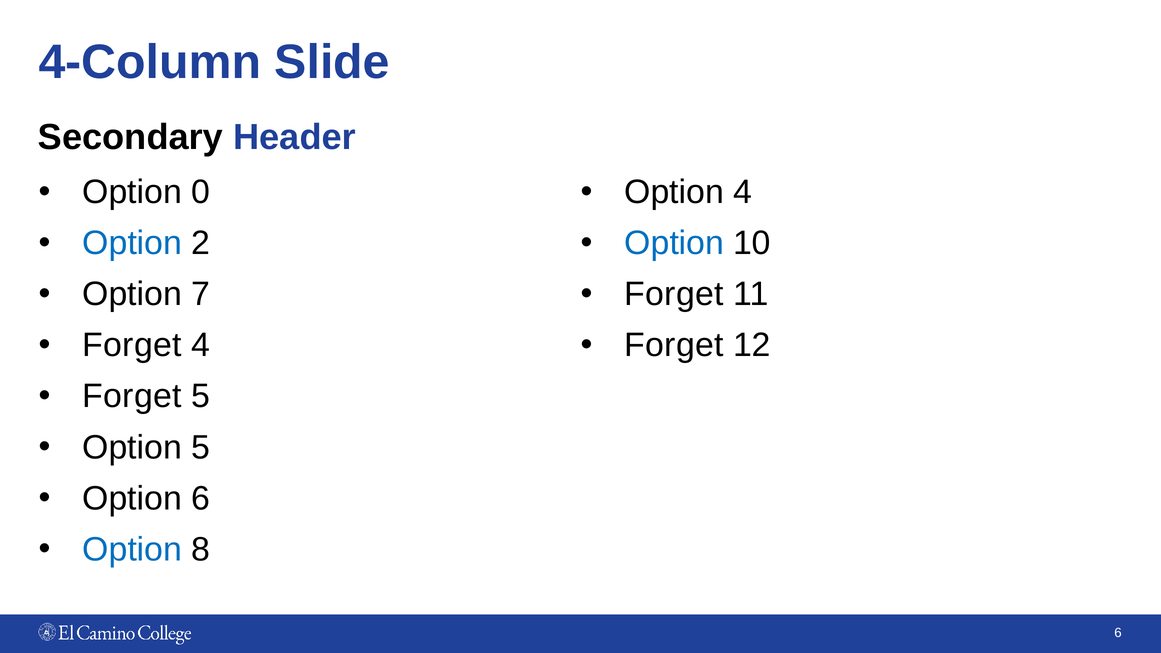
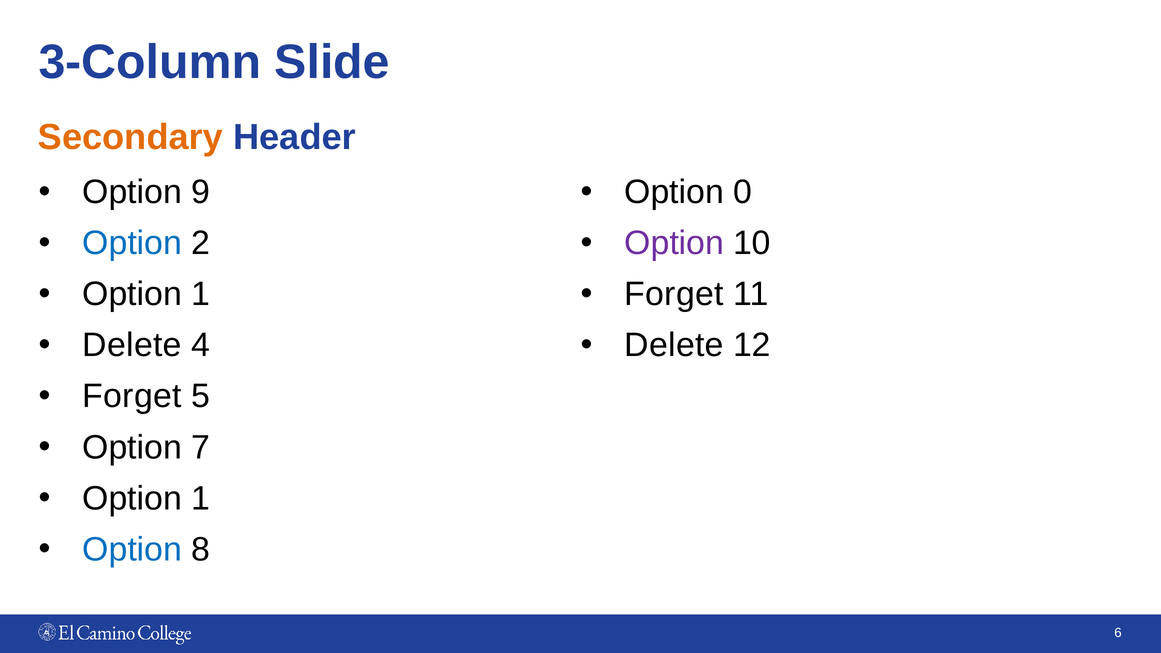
4-Column: 4-Column -> 3-Column
Secondary colour: black -> orange
0: 0 -> 9
Option 4: 4 -> 0
Option at (674, 243) colour: blue -> purple
7 at (201, 294): 7 -> 1
Forget at (132, 345): Forget -> Delete
Forget at (674, 345): Forget -> Delete
Option 5: 5 -> 7
6 at (201, 498): 6 -> 1
